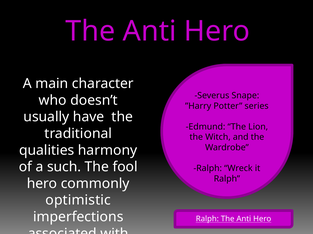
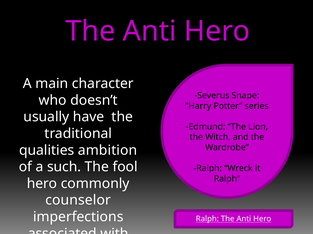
harmony: harmony -> ambition
optimistic: optimistic -> counselor
